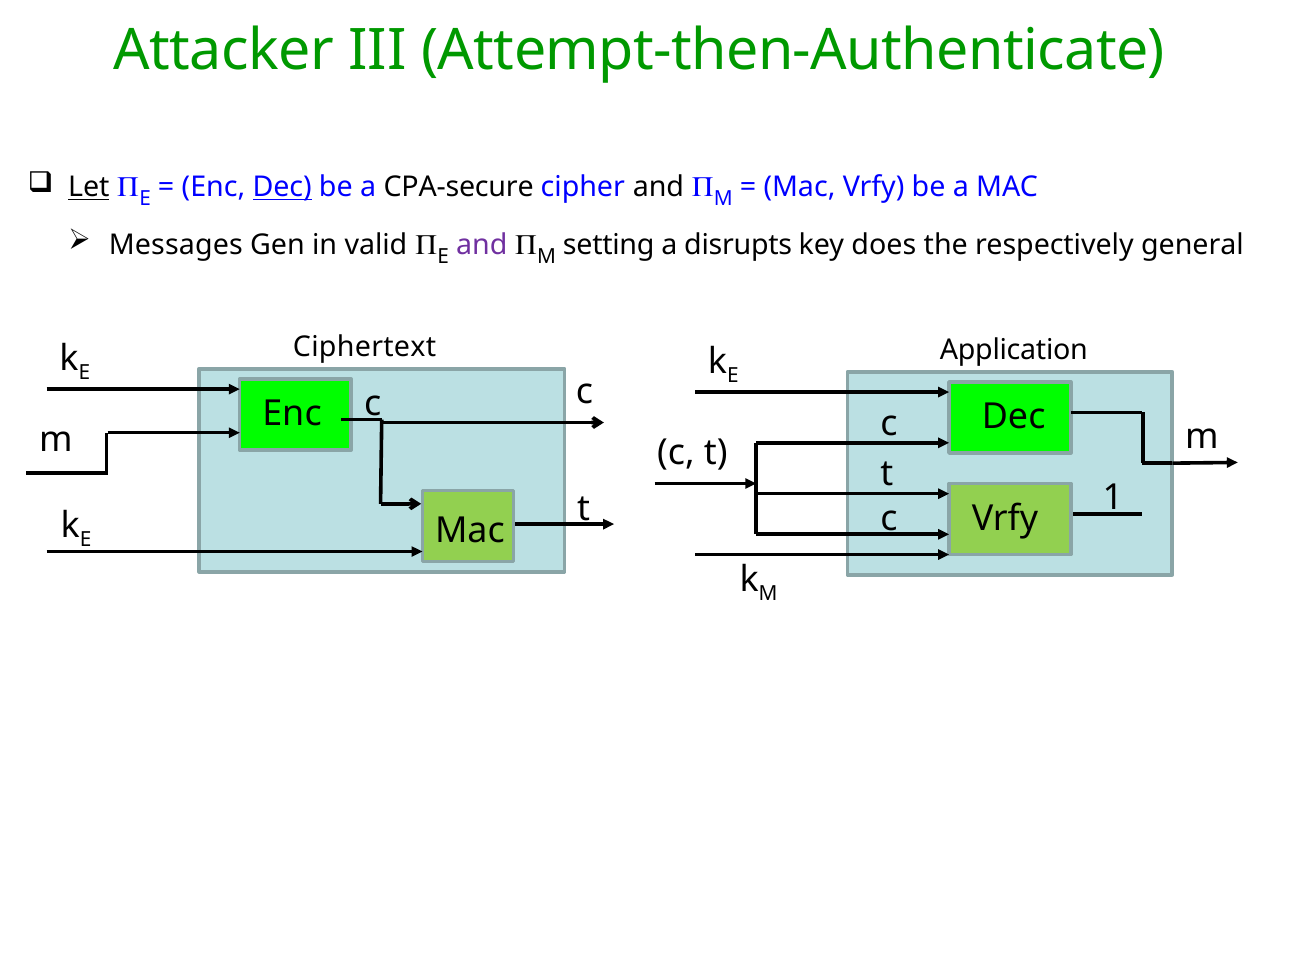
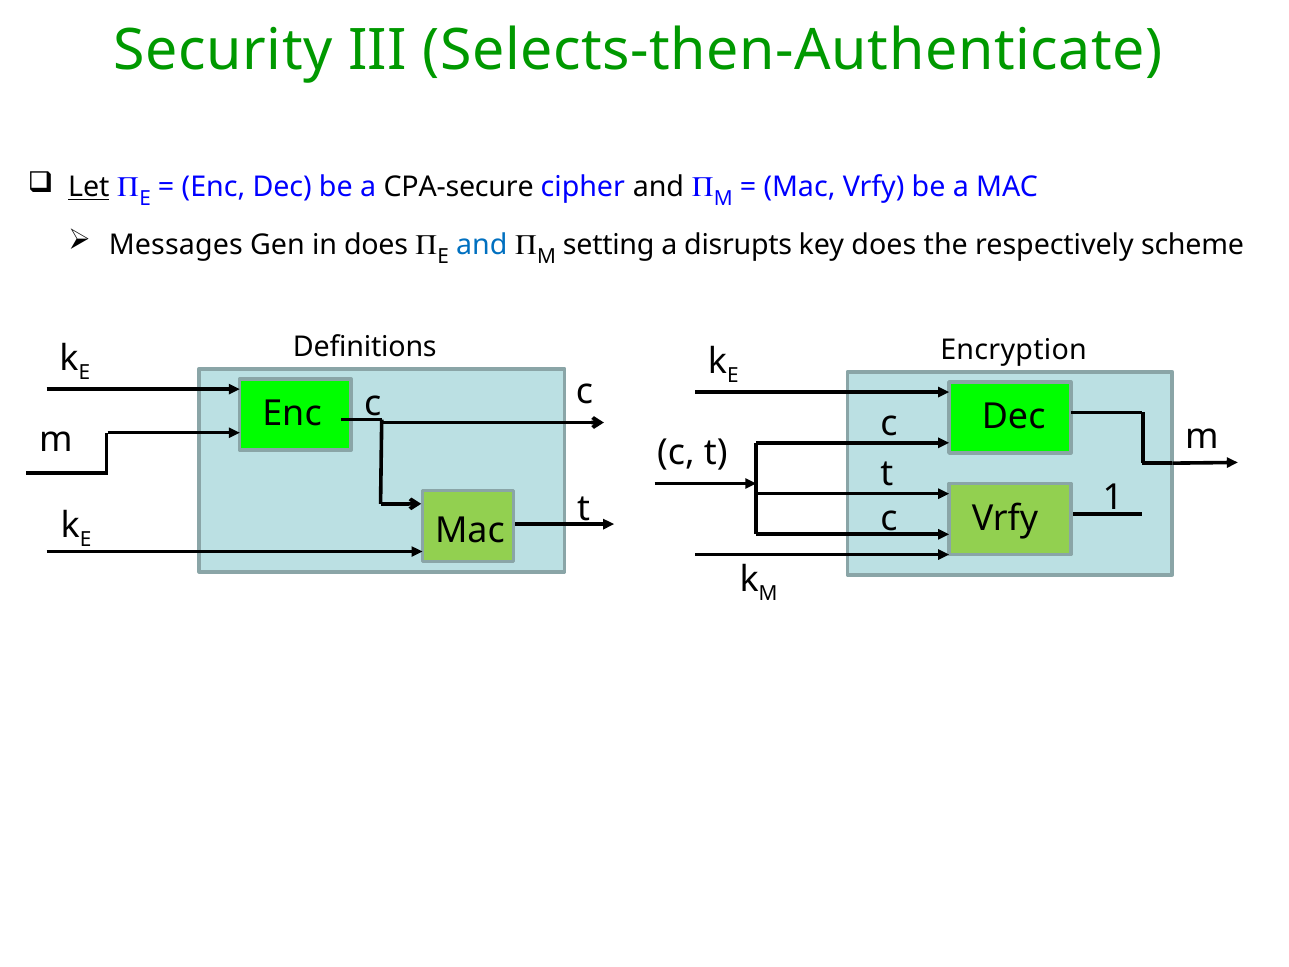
Attacker: Attacker -> Security
Attempt-then-Authenticate: Attempt-then-Authenticate -> Selects-then-Authenticate
Dec at (282, 187) underline: present -> none
in valid: valid -> does
and at (482, 245) colour: purple -> blue
general: general -> scheme
Ciphertext: Ciphertext -> Definitions
Application: Application -> Encryption
